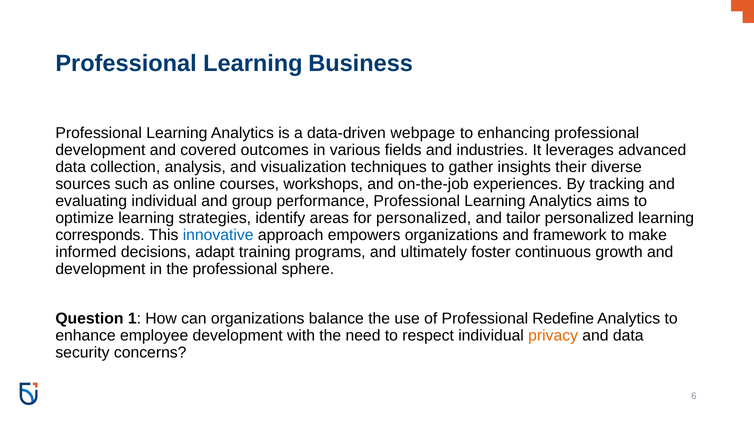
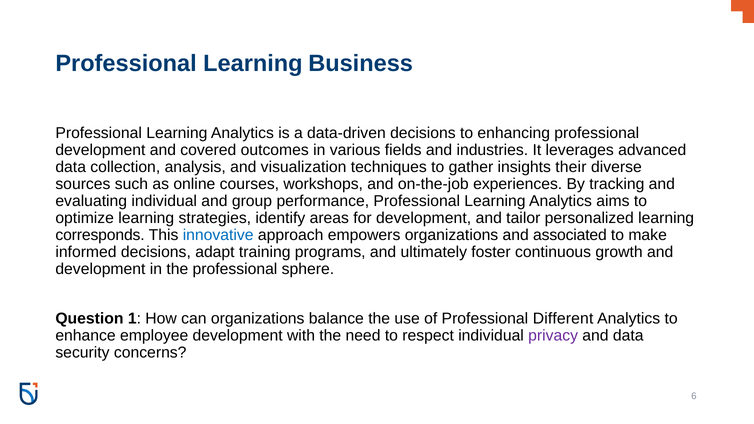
data-driven webpage: webpage -> decisions
for personalized: personalized -> development
framework: framework -> associated
Redefine: Redefine -> Different
privacy colour: orange -> purple
